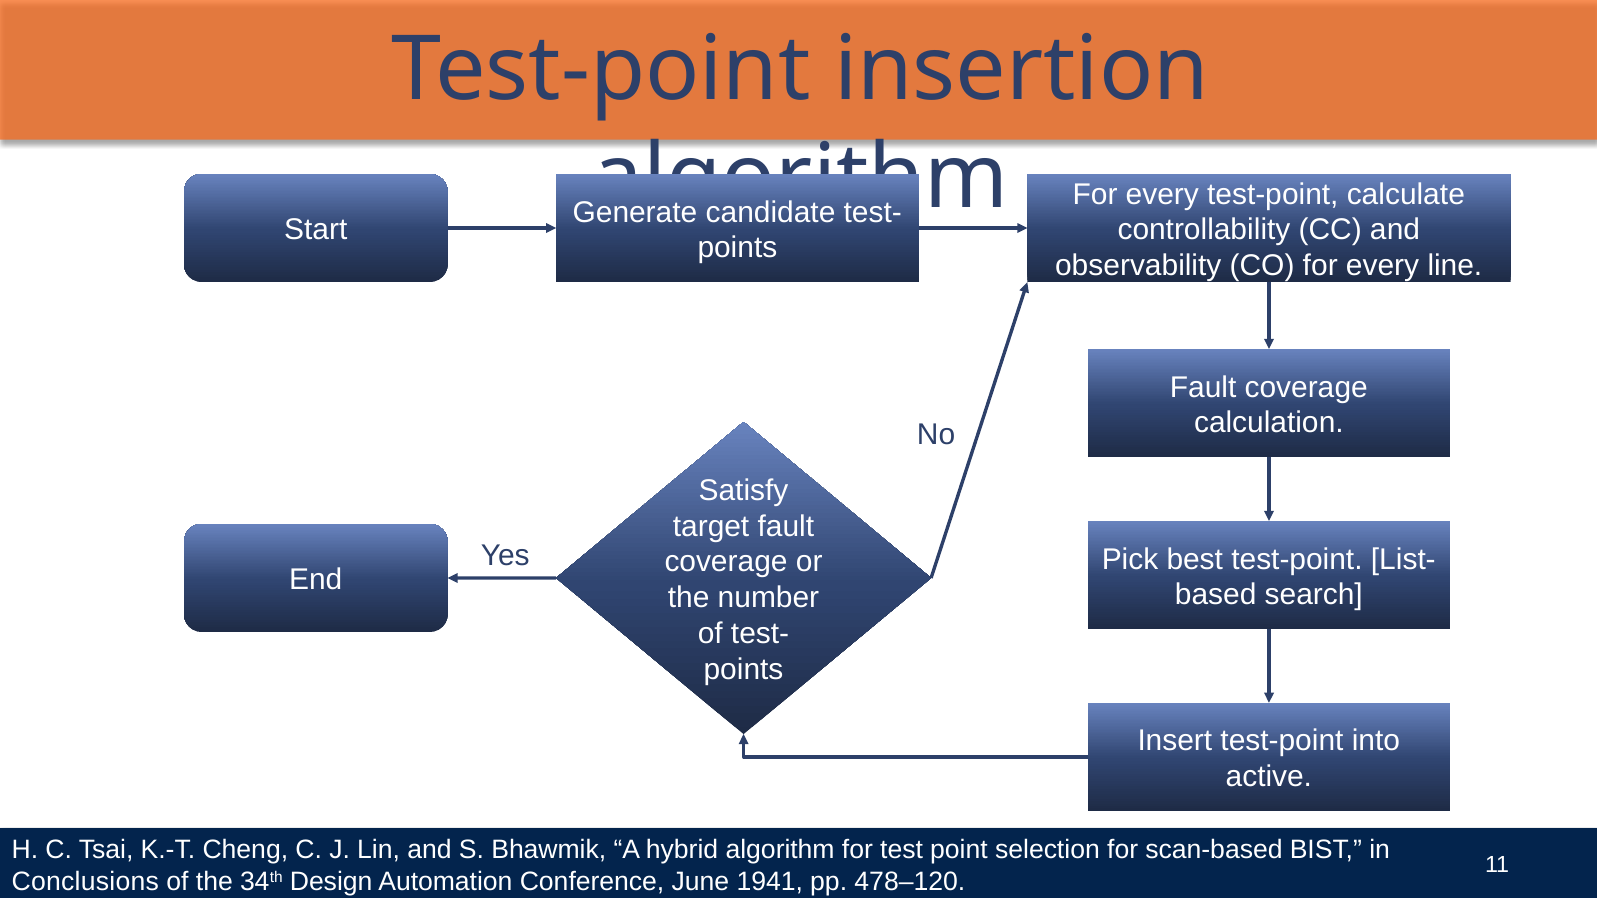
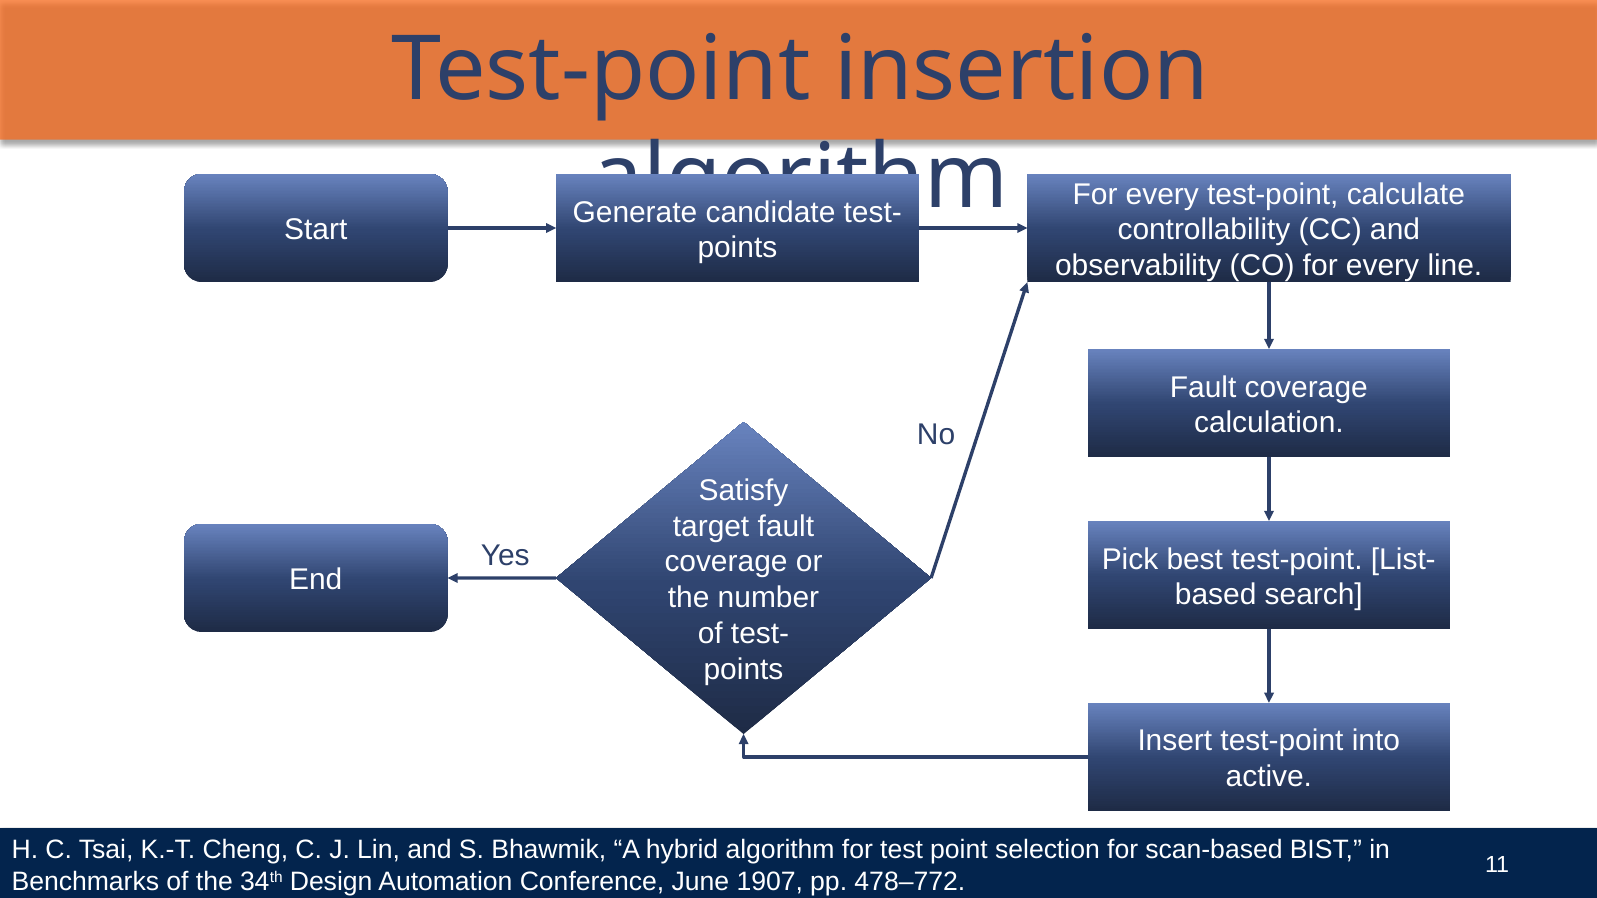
Conclusions: Conclusions -> Benchmarks
1941: 1941 -> 1907
478–120: 478–120 -> 478–772
